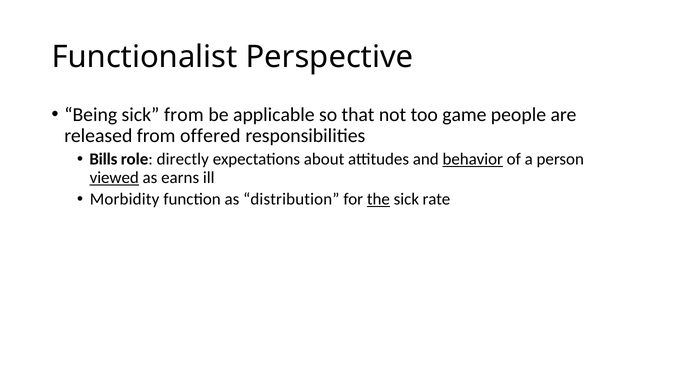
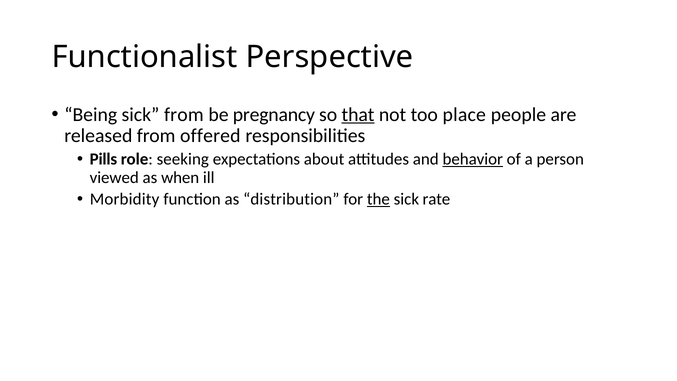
applicable: applicable -> pregnancy
that underline: none -> present
game: game -> place
Bills: Bills -> Pills
directly: directly -> seeking
viewed underline: present -> none
earns: earns -> when
